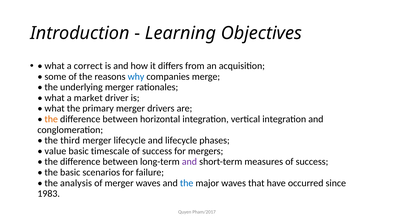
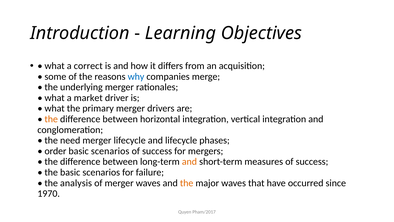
third: third -> need
value: value -> order
timescale at (110, 151): timescale -> scenarios
and at (189, 161) colour: purple -> orange
the at (187, 183) colour: blue -> orange
1983: 1983 -> 1970
